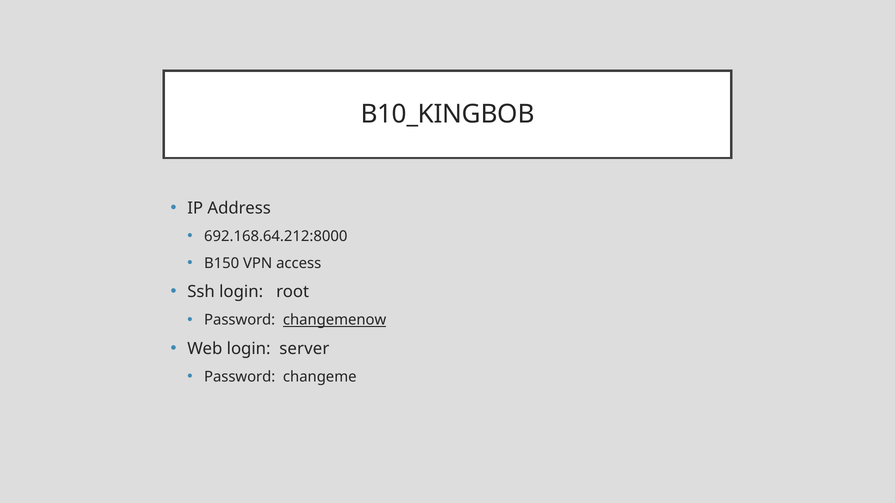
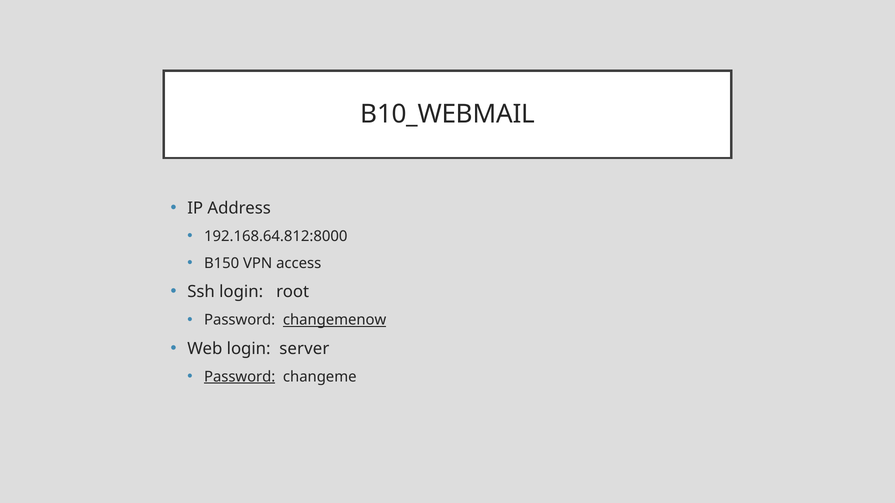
B10_KINGBOB: B10_KINGBOB -> B10_WEBMAIL
692.168.64.212:8000: 692.168.64.212:8000 -> 192.168.64.812:8000
Password at (240, 377) underline: none -> present
